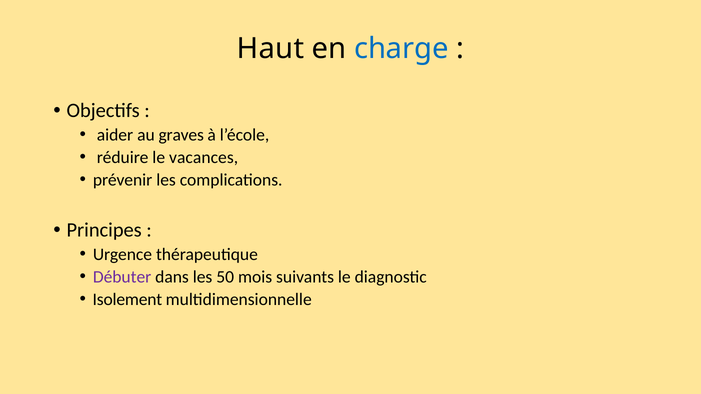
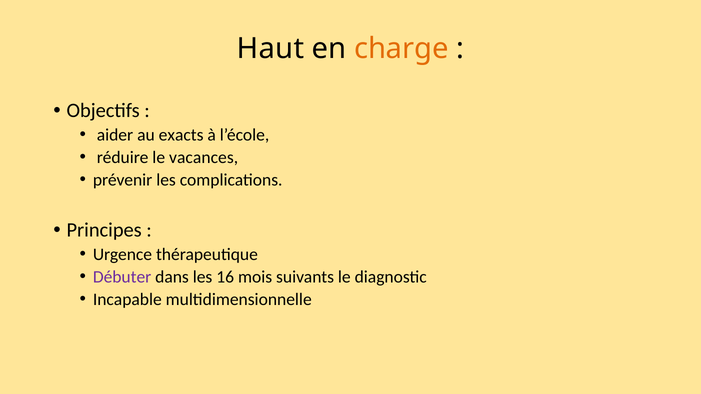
charge colour: blue -> orange
graves: graves -> exacts
50: 50 -> 16
Isolement: Isolement -> Incapable
